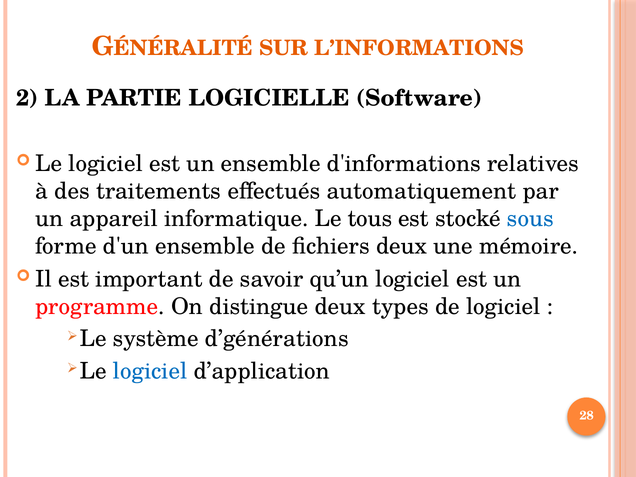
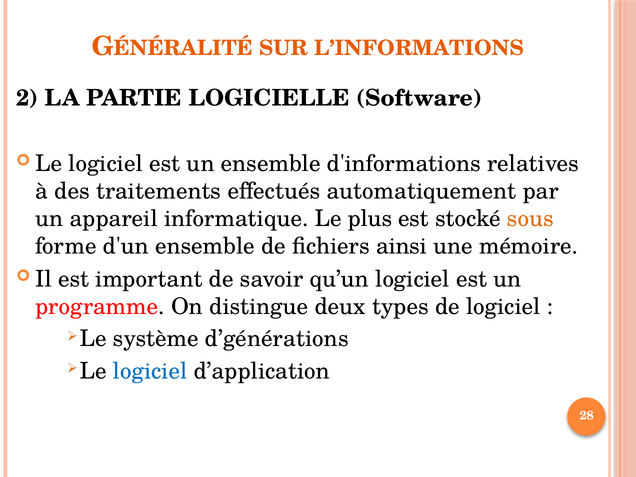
tous: tous -> plus
sous colour: blue -> orange
fichiers deux: deux -> ainsi
